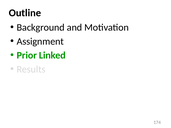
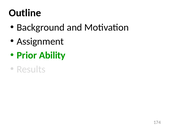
Linked: Linked -> Ability
